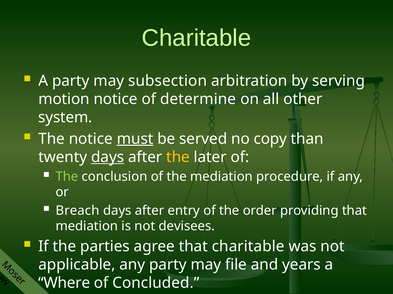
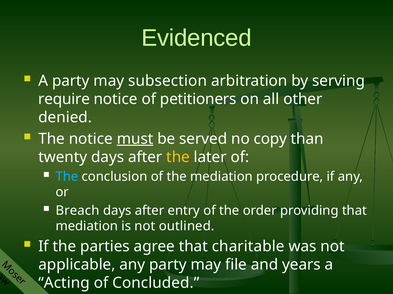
Charitable at (196, 38): Charitable -> Evidenced
motion: motion -> require
determine: determine -> petitioners
system: system -> denied
days at (108, 157) underline: present -> none
The at (67, 177) colour: light green -> light blue
devisees: devisees -> outlined
Where: Where -> Acting
